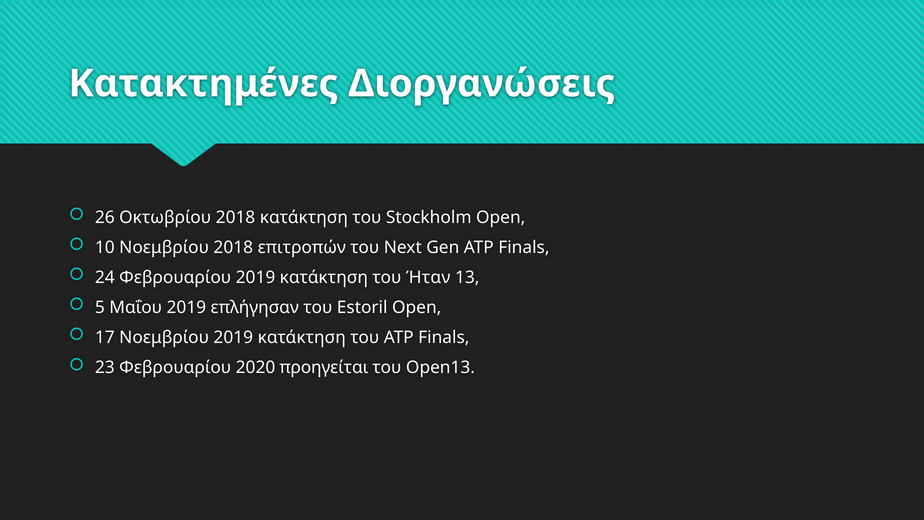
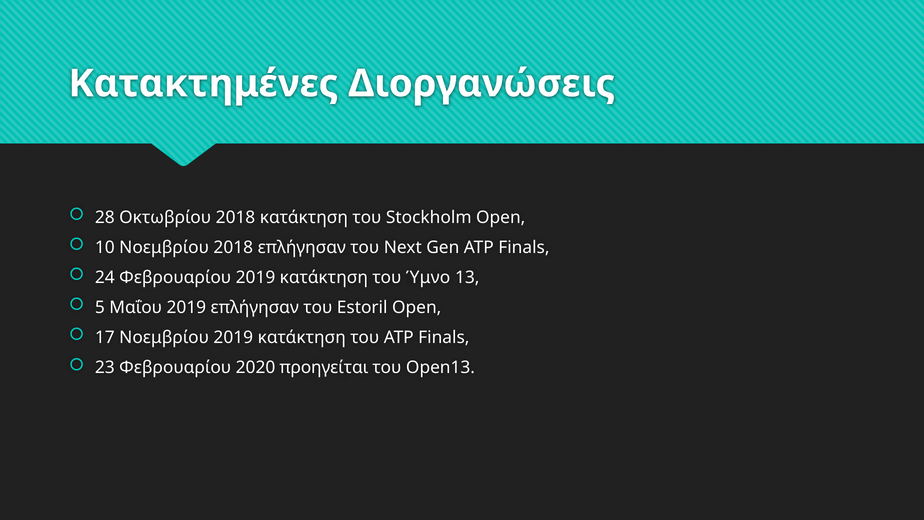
26: 26 -> 28
2018 επιτροπών: επιτροπών -> επλήγησαν
Ήταν: Ήταν -> Ύμνο
